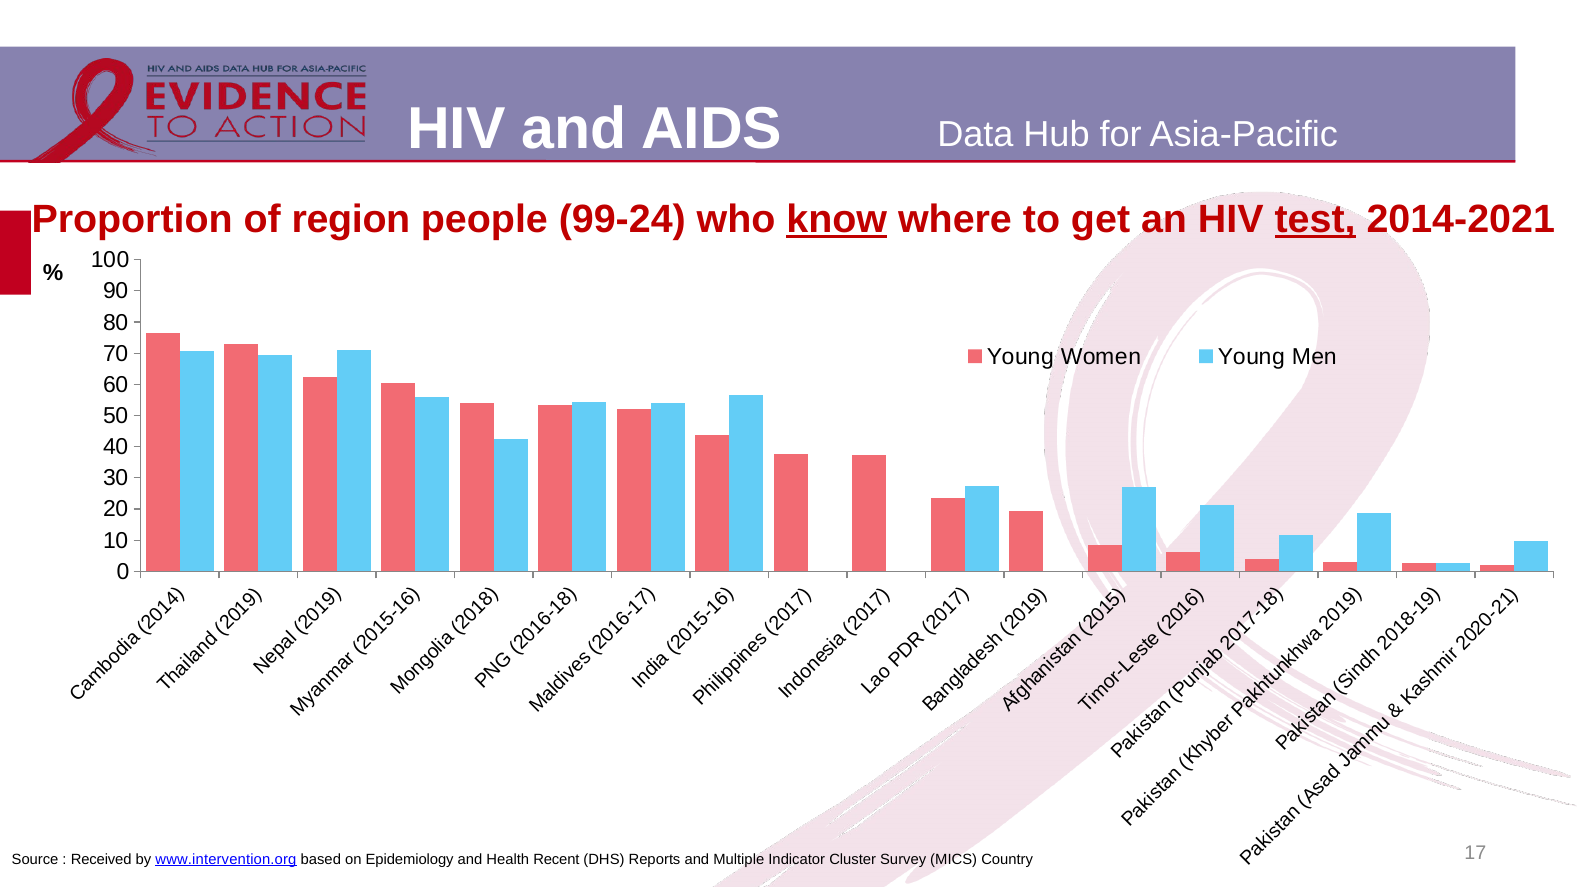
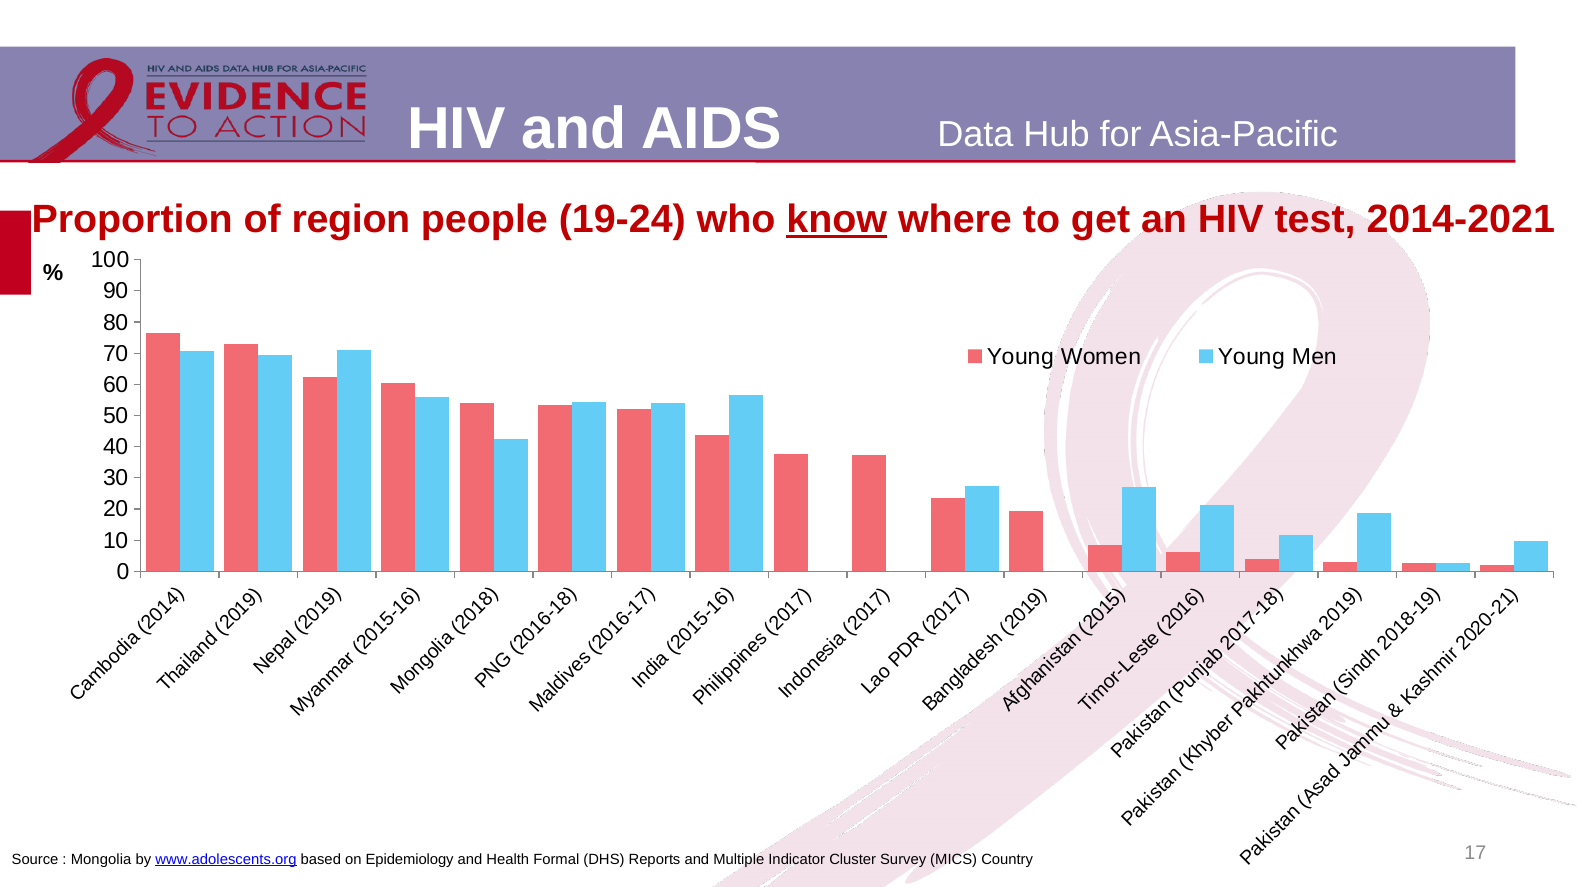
99-24: 99-24 -> 19-24
test underline: present -> none
Received: Received -> Mongolia
www.intervention.org: www.intervention.org -> www.adolescents.org
Recent: Recent -> Formal
